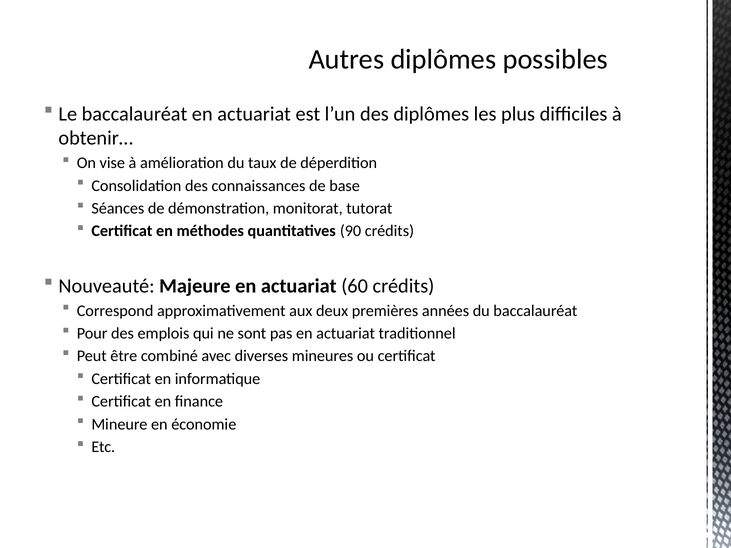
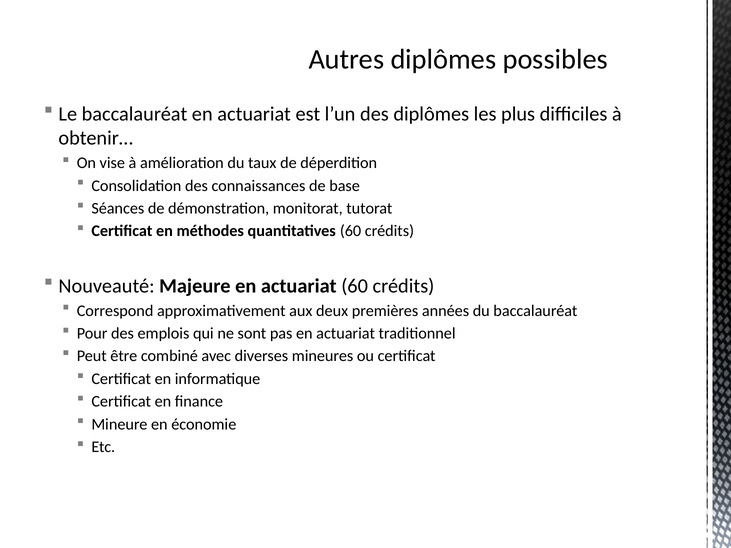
quantitatives 90: 90 -> 60
